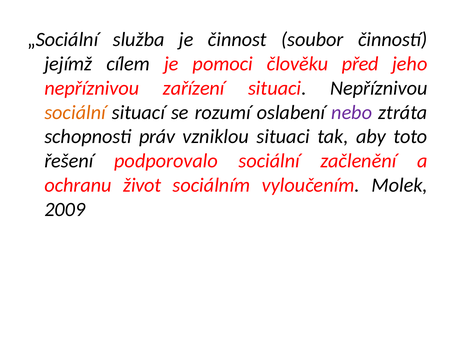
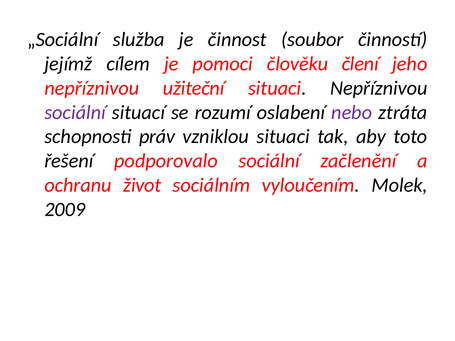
před: před -> člení
zařízení: zařízení -> užiteční
sociální at (75, 112) colour: orange -> purple
